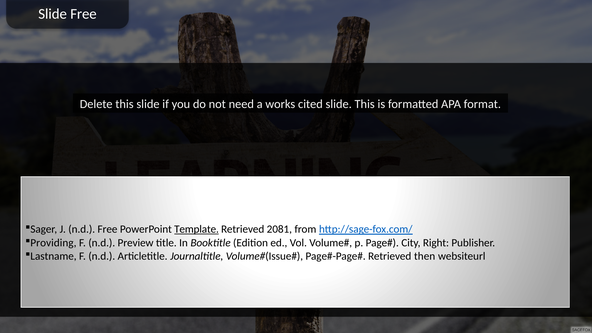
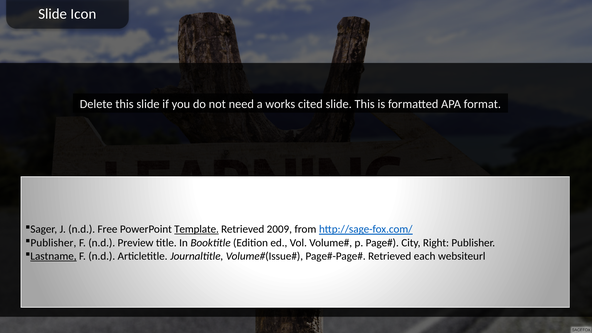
Slide Free: Free -> Icon
2081: 2081 -> 2009
Providing at (53, 243): Providing -> Publisher
Lastname underline: none -> present
then: then -> each
